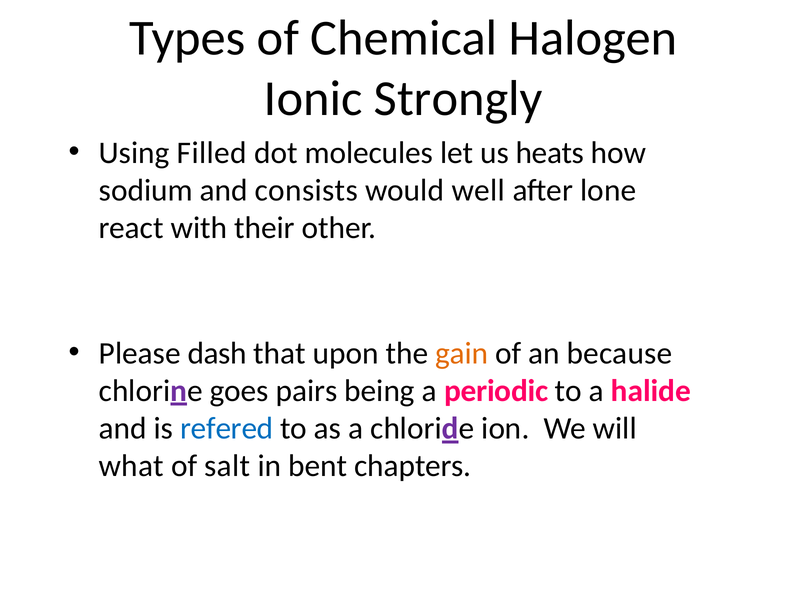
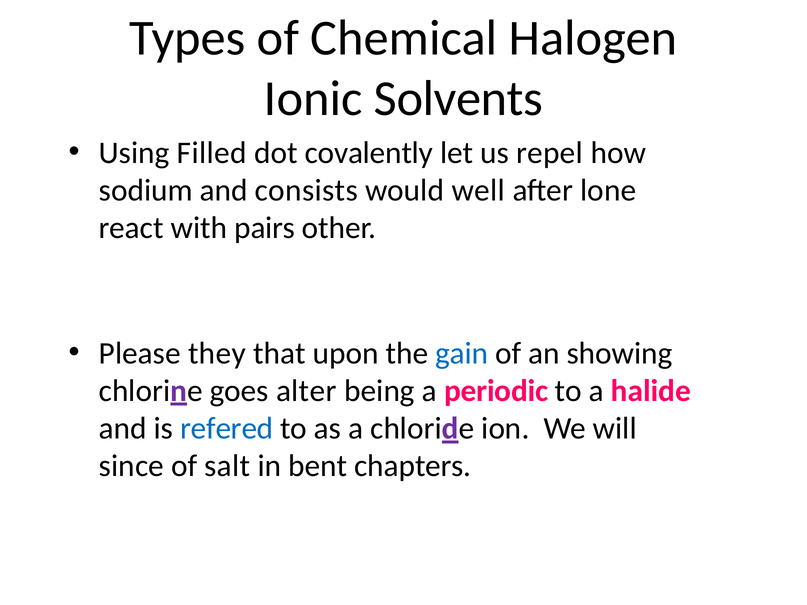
Strongly: Strongly -> Solvents
molecules: molecules -> covalently
heats: heats -> repel
their: their -> pairs
dash: dash -> they
gain colour: orange -> blue
because: because -> showing
pairs: pairs -> alter
what: what -> since
